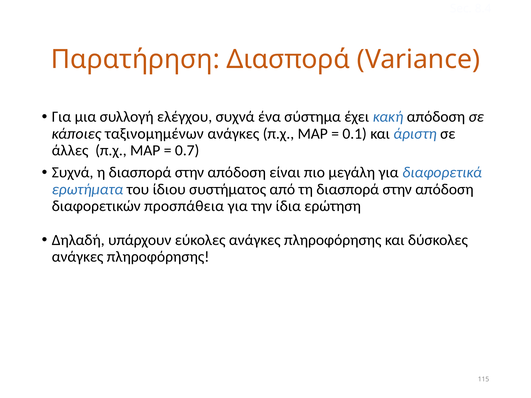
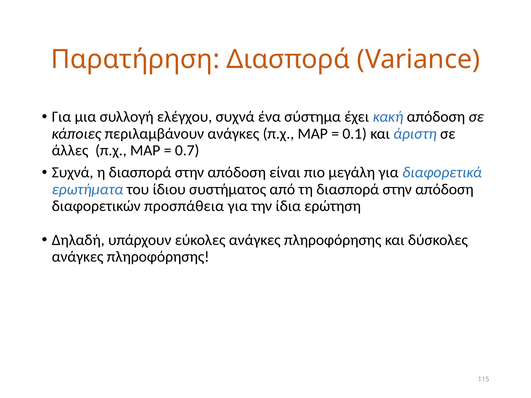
ταξινομημένων: ταξινομημένων -> περιλαμβάνουν
